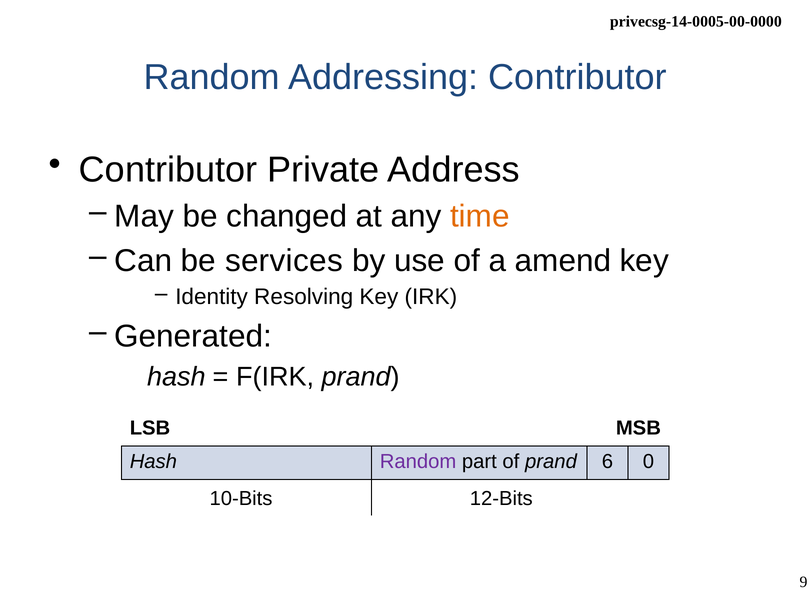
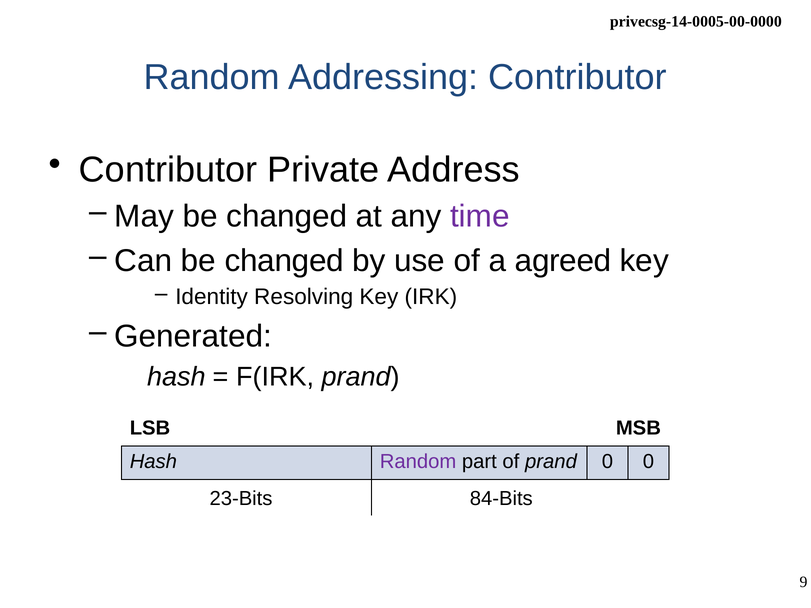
time colour: orange -> purple
Can be services: services -> changed
amend: amend -> agreed
prand 6: 6 -> 0
10-Bits: 10-Bits -> 23-Bits
12-Bits: 12-Bits -> 84-Bits
